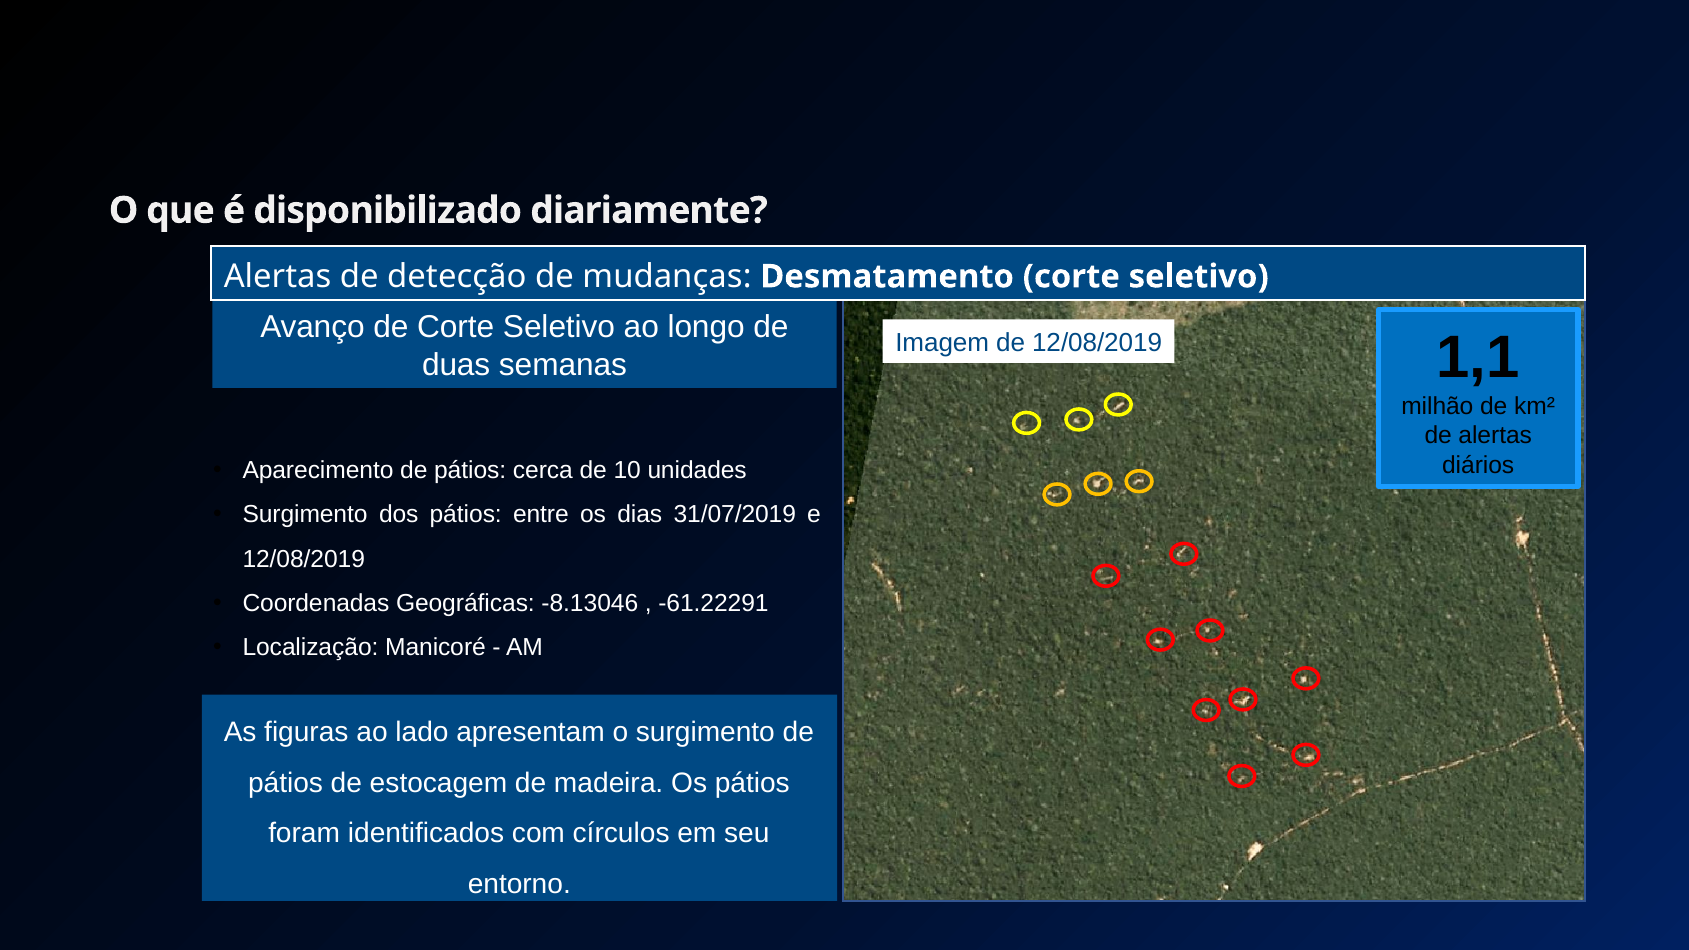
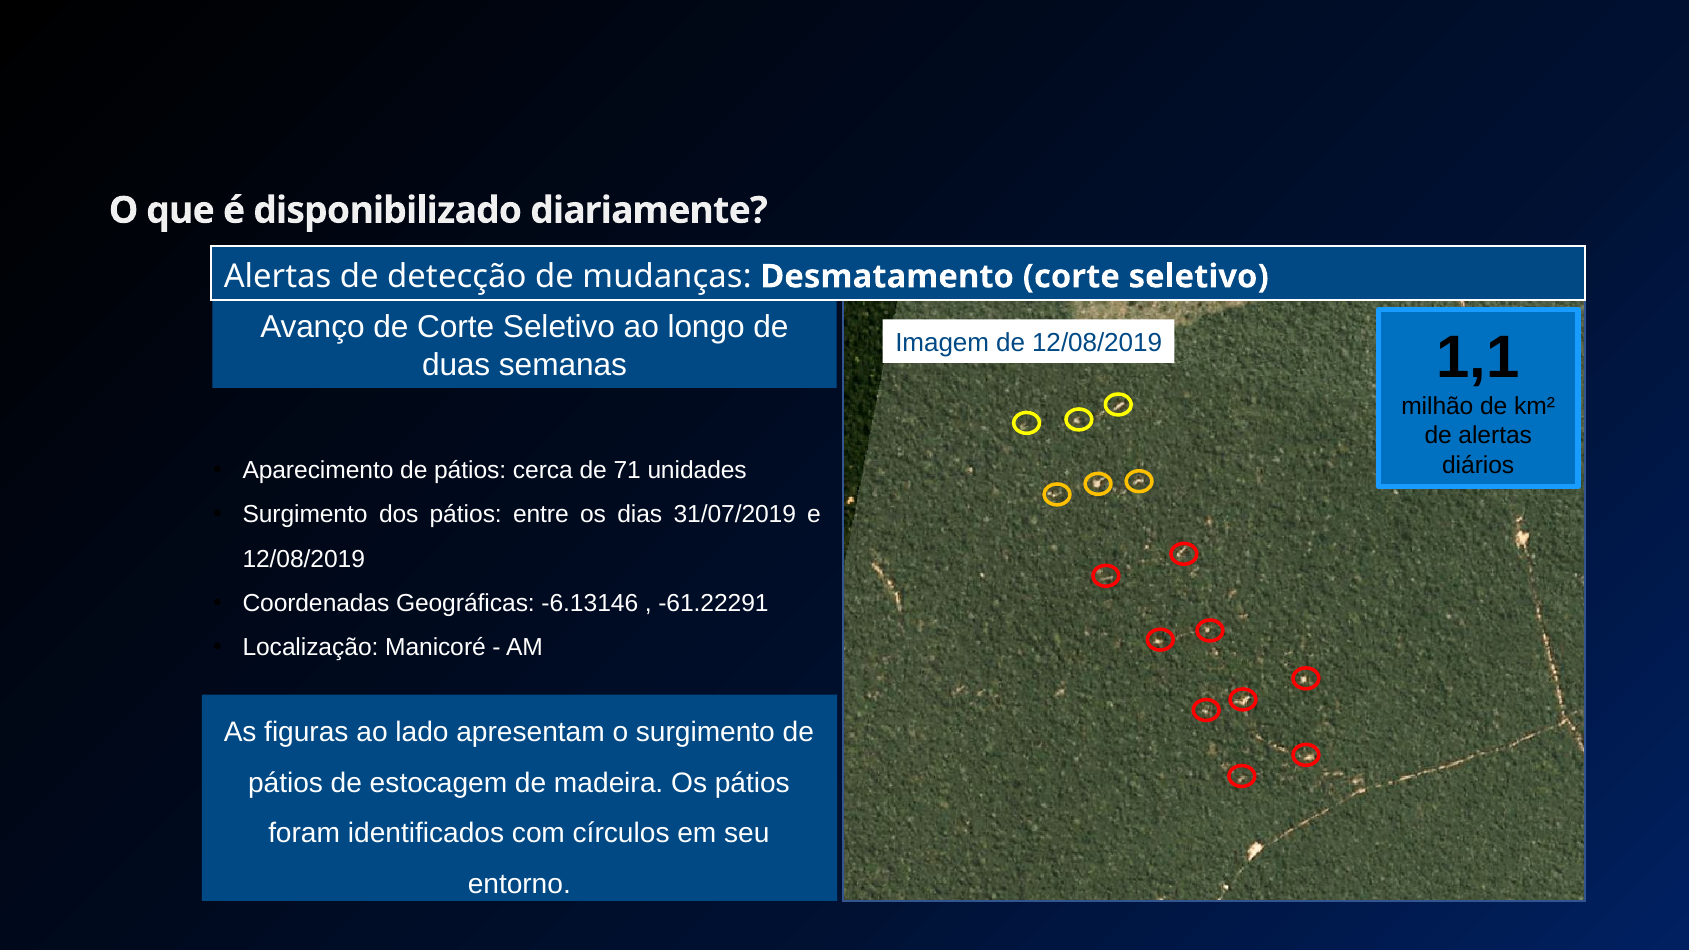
10: 10 -> 71
-8.13046: -8.13046 -> -6.13146
